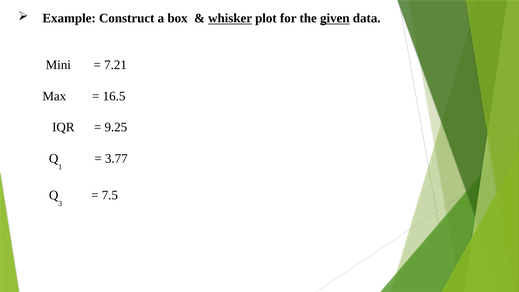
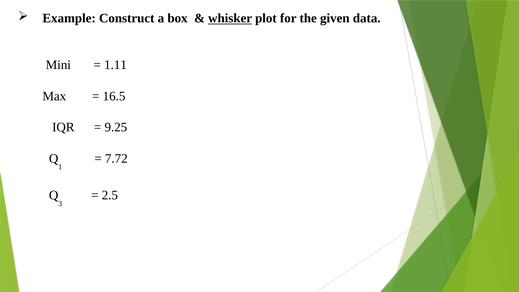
given underline: present -> none
7.21: 7.21 -> 1.11
3.77: 3.77 -> 7.72
7.5: 7.5 -> 2.5
